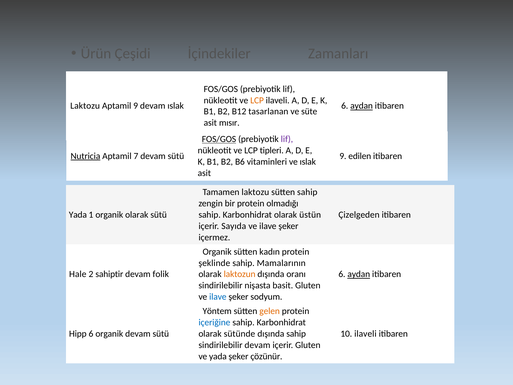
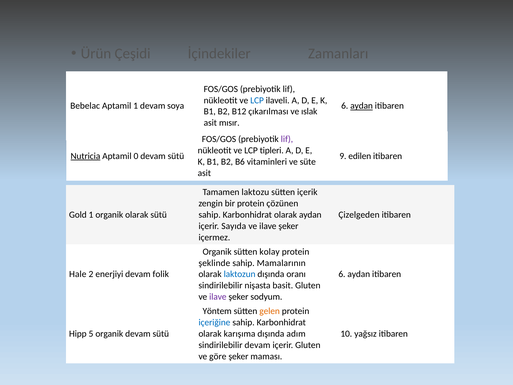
LCP at (257, 100) colour: orange -> blue
Laktozu at (85, 106): Laktozu -> Bebelac
Aptamil 9: 9 -> 1
devam ıslak: ıslak -> soya
tasarlanan: tasarlanan -> çıkarılması
süte: süte -> ıslak
FOS/GOS at (219, 139) underline: present -> none
7: 7 -> 0
ve ıslak: ıslak -> süte
sütten sahip: sahip -> içerik
olmadığı: olmadığı -> çözünen
Yada at (78, 215): Yada -> Gold
olarak üstün: üstün -> aydan
kadın: kadın -> kolay
sahiptir: sahiptir -> enerjiyi
laktozun colour: orange -> blue
aydan at (359, 274) underline: present -> none
ilave at (218, 297) colour: blue -> purple
Hipp 6: 6 -> 5
sütünde: sütünde -> karışıma
dışında sahip: sahip -> adım
10 ilaveli: ilaveli -> yağsız
ve yada: yada -> göre
çözünür: çözünür -> maması
